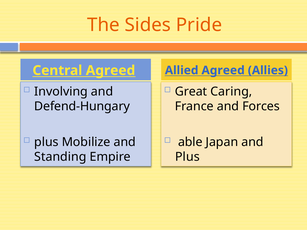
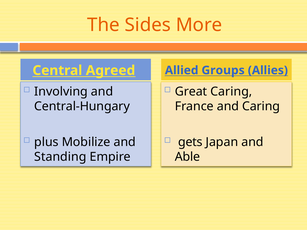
Pride: Pride -> More
Allied Agreed: Agreed -> Groups
Defend-Hungary: Defend-Hungary -> Central-Hungary
and Forces: Forces -> Caring
able: able -> gets
Plus at (187, 157): Plus -> Able
